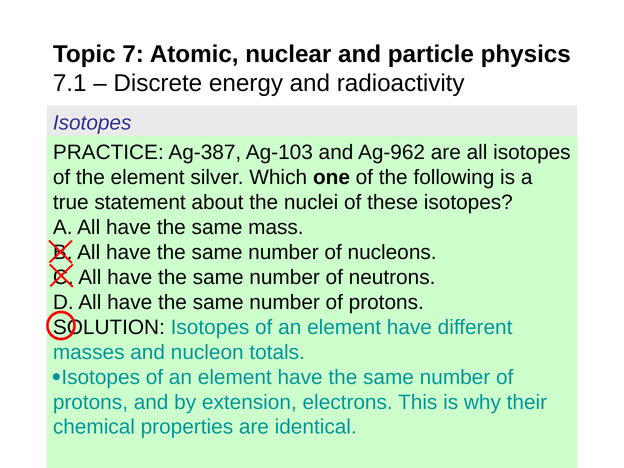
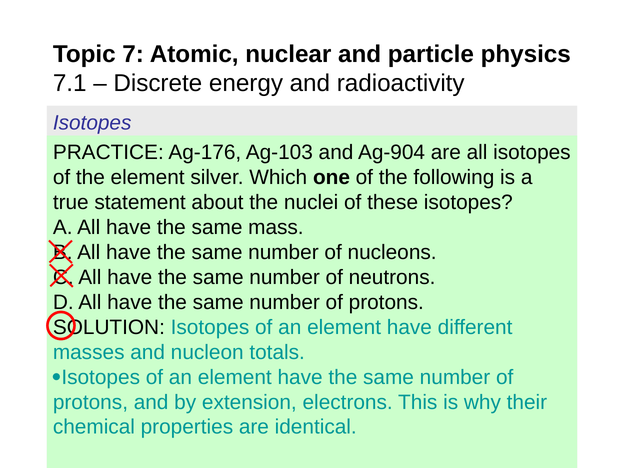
Ag-387: Ag-387 -> Ag-176
Ag-962: Ag-962 -> Ag-904
